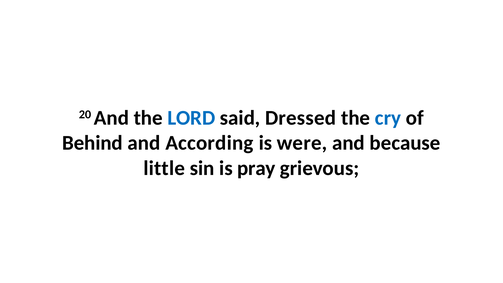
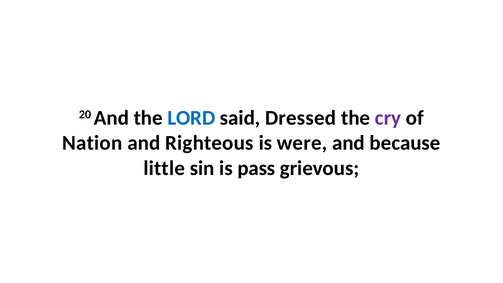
cry colour: blue -> purple
Behind: Behind -> Nation
According: According -> Righteous
pray: pray -> pass
